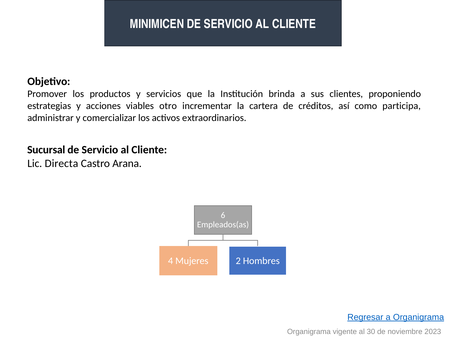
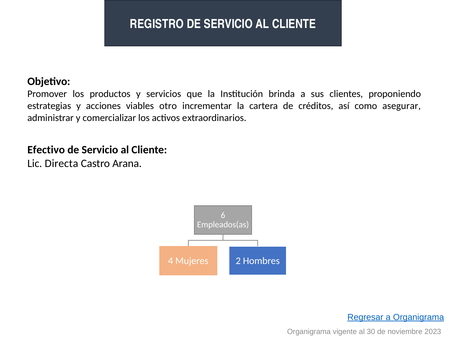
MINIMICEN: MINIMICEN -> REGISTRO
participa: participa -> asegurar
Sucursal: Sucursal -> Efectivo
